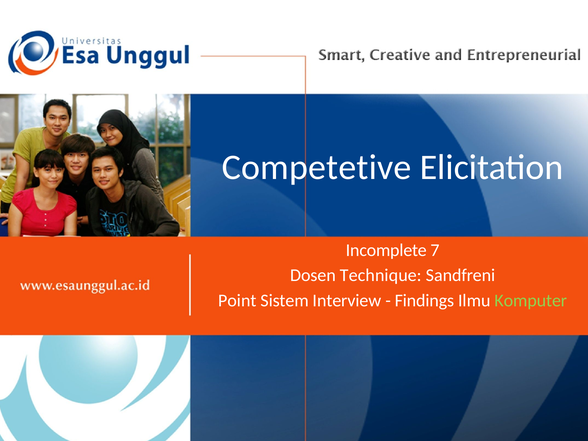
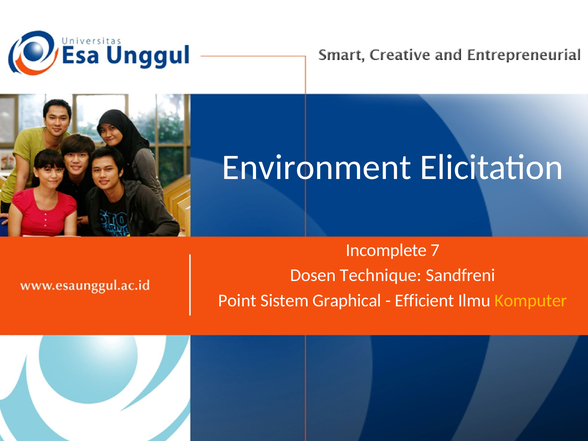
Competetive: Competetive -> Environment
Interview: Interview -> Graphical
Findings: Findings -> Efficient
Komputer colour: light green -> yellow
